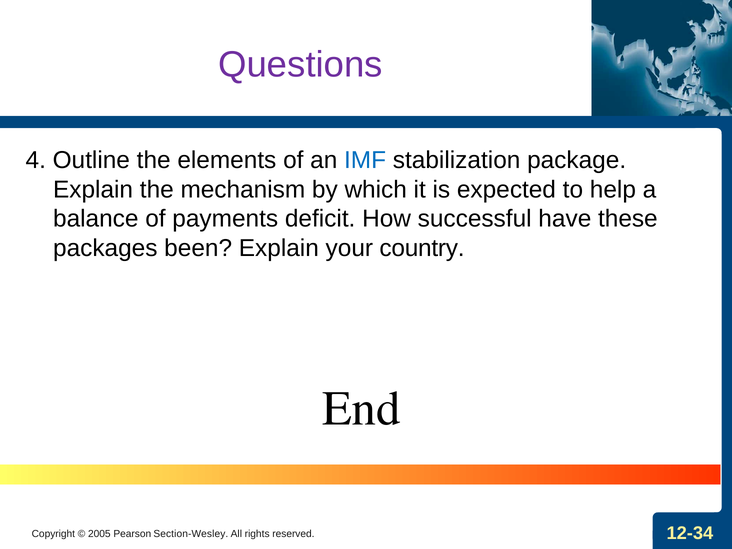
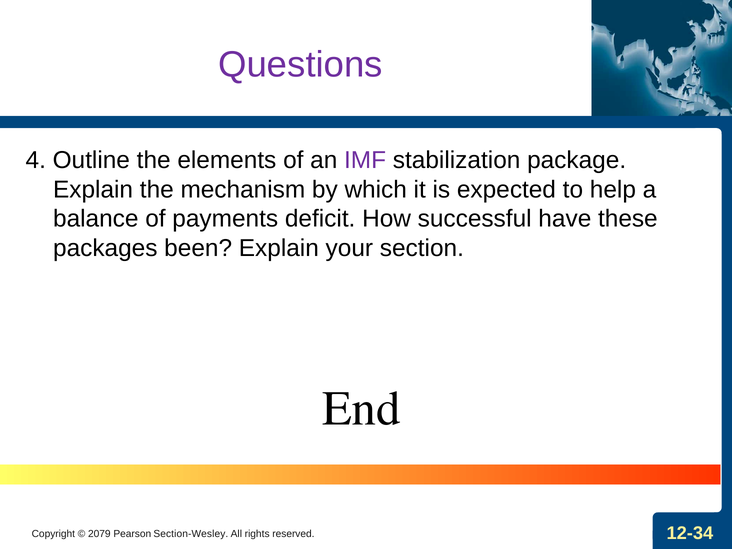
IMF colour: blue -> purple
country: country -> section
2005: 2005 -> 2079
